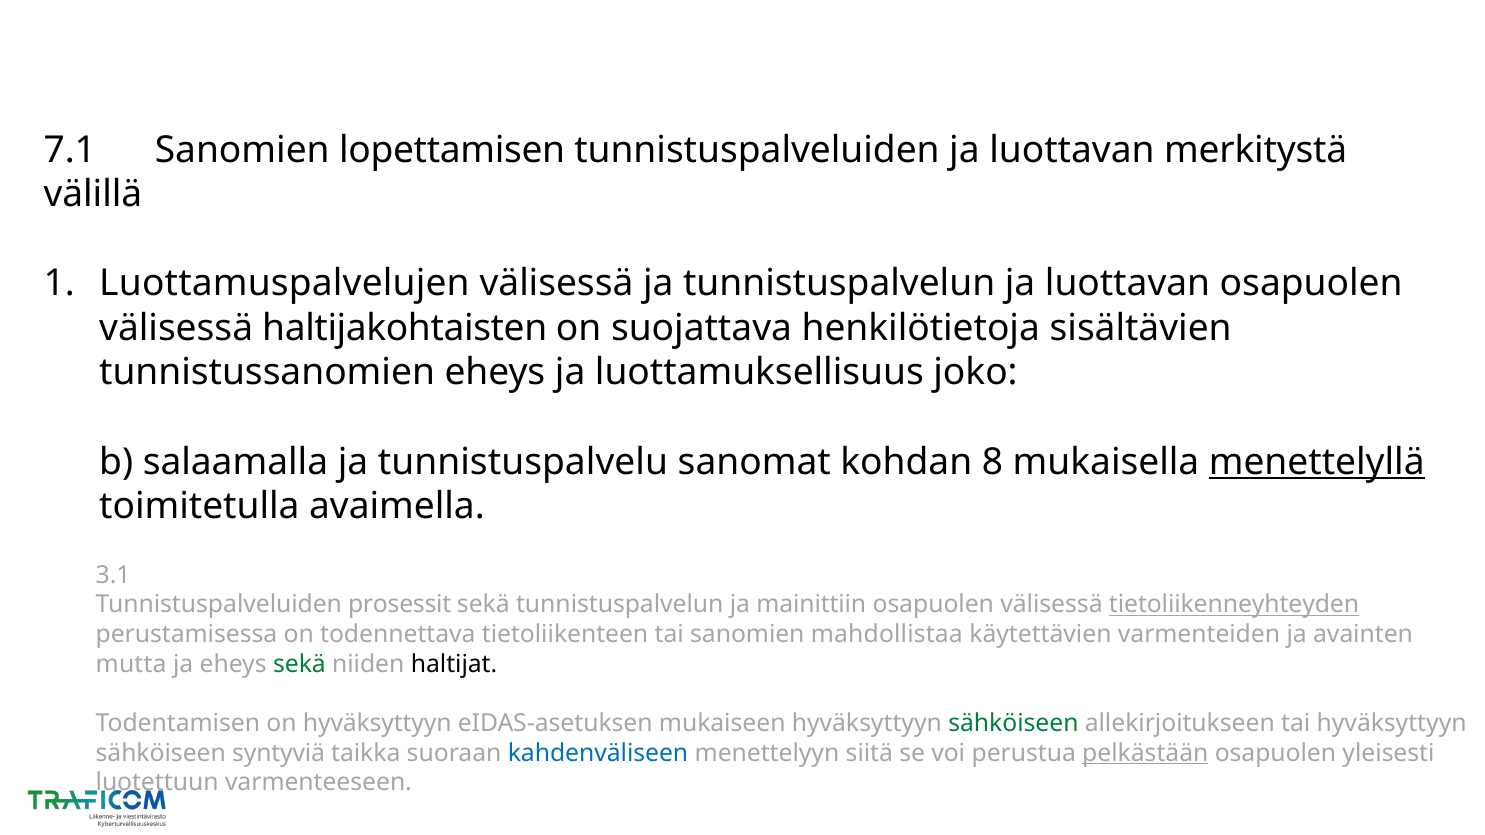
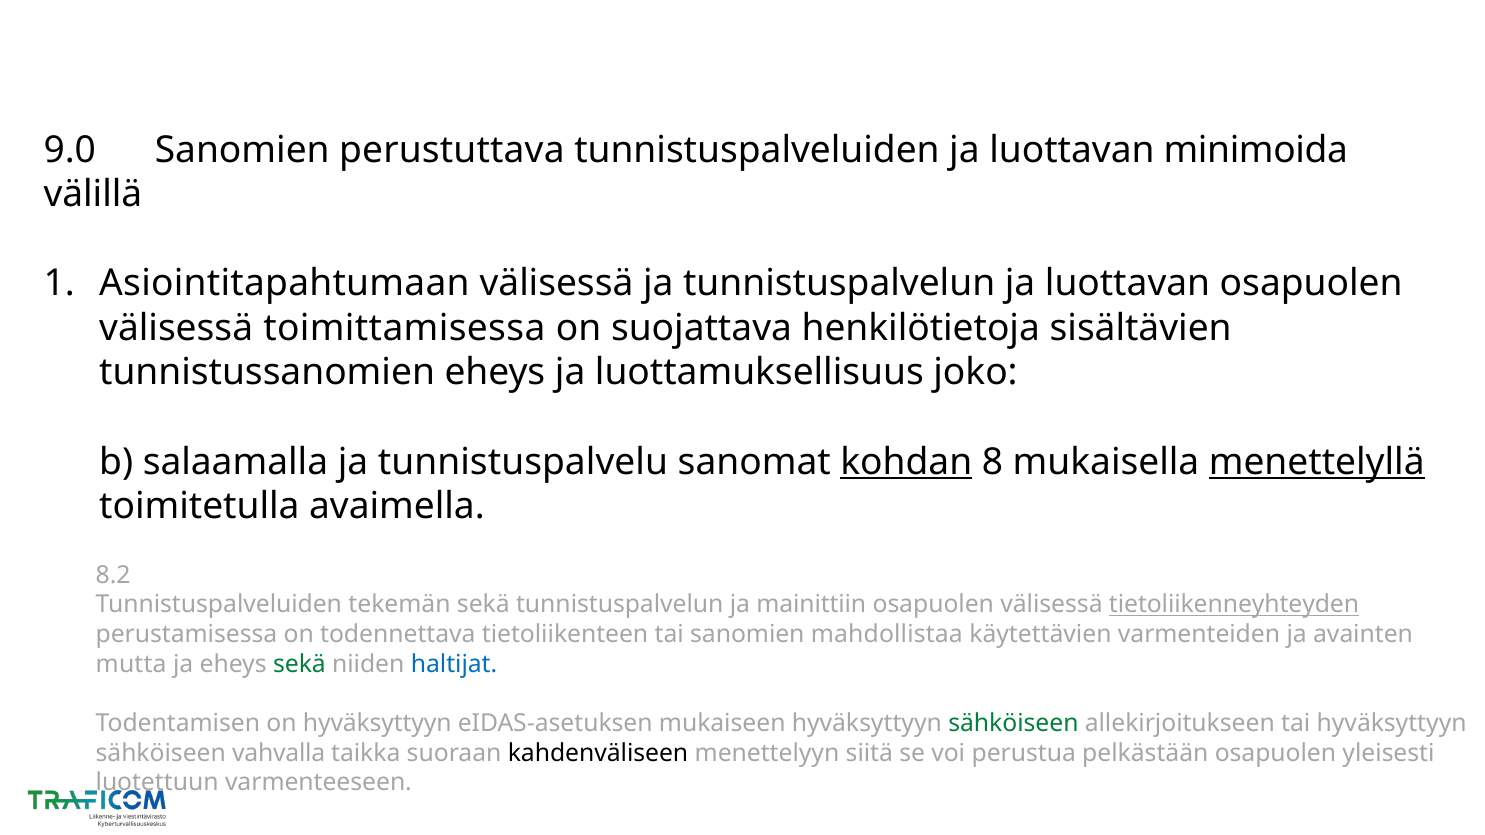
7.1: 7.1 -> 9.0
lopettamisen: lopettamisen -> perustuttava
merkitystä: merkitystä -> minimoida
Luottamuspalvelujen: Luottamuspalvelujen -> Asiointitapahtumaan
haltijakohtaisten: haltijakohtaisten -> toimittamisessa
kohdan underline: none -> present
3.1: 3.1 -> 8.2
prosessit: prosessit -> tekemän
haltijat colour: black -> blue
syntyviä: syntyviä -> vahvalla
kahdenväliseen colour: blue -> black
pelkästään underline: present -> none
